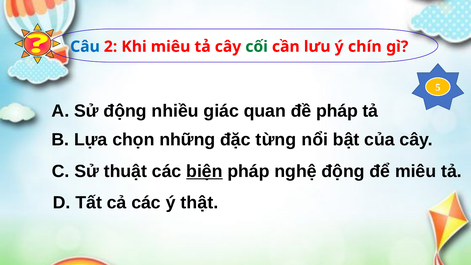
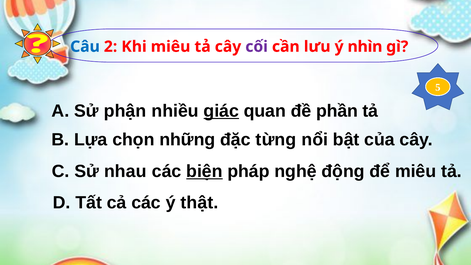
cối colour: green -> purple
chín: chín -> nhìn
Sử động: động -> phận
giác underline: none -> present
đề pháp: pháp -> phần
thuật: thuật -> nhau
